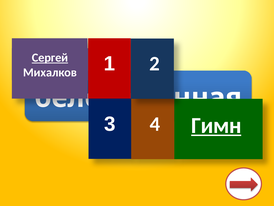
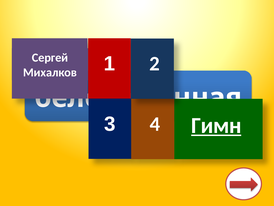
Сергей underline: present -> none
